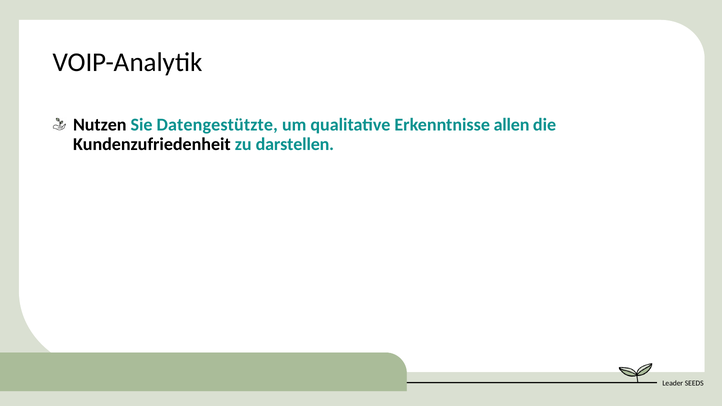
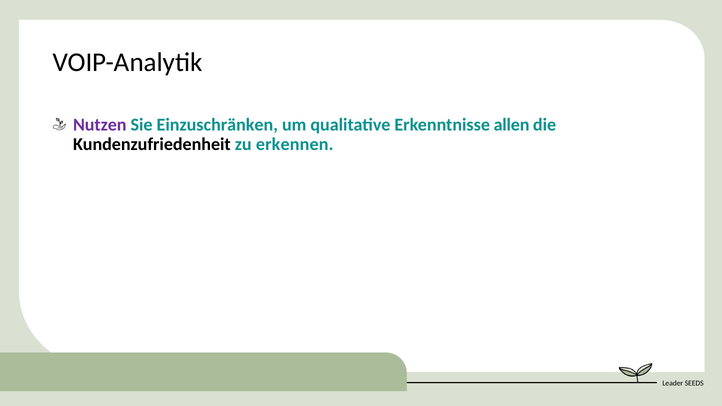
Nutzen colour: black -> purple
Datengestützte: Datengestützte -> Einzuschränken
darstellen: darstellen -> erkennen
